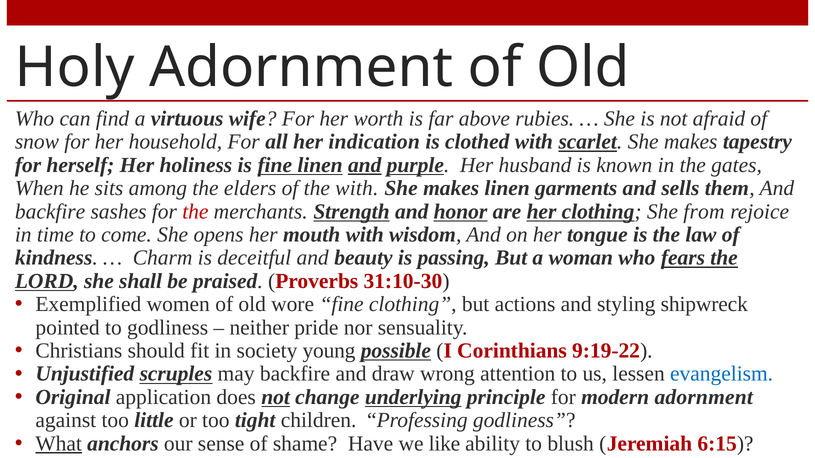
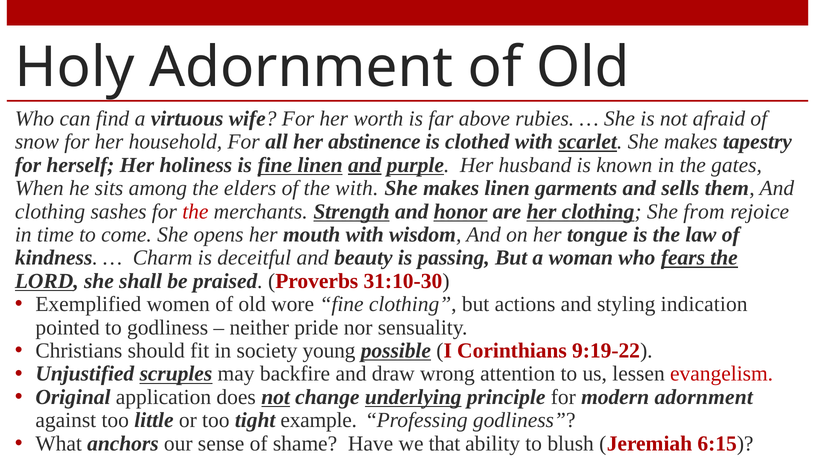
indication: indication -> abstinence
backfire at (50, 212): backfire -> clothing
shipwreck: shipwreck -> indication
evangelism colour: blue -> red
children: children -> example
What underline: present -> none
like: like -> that
